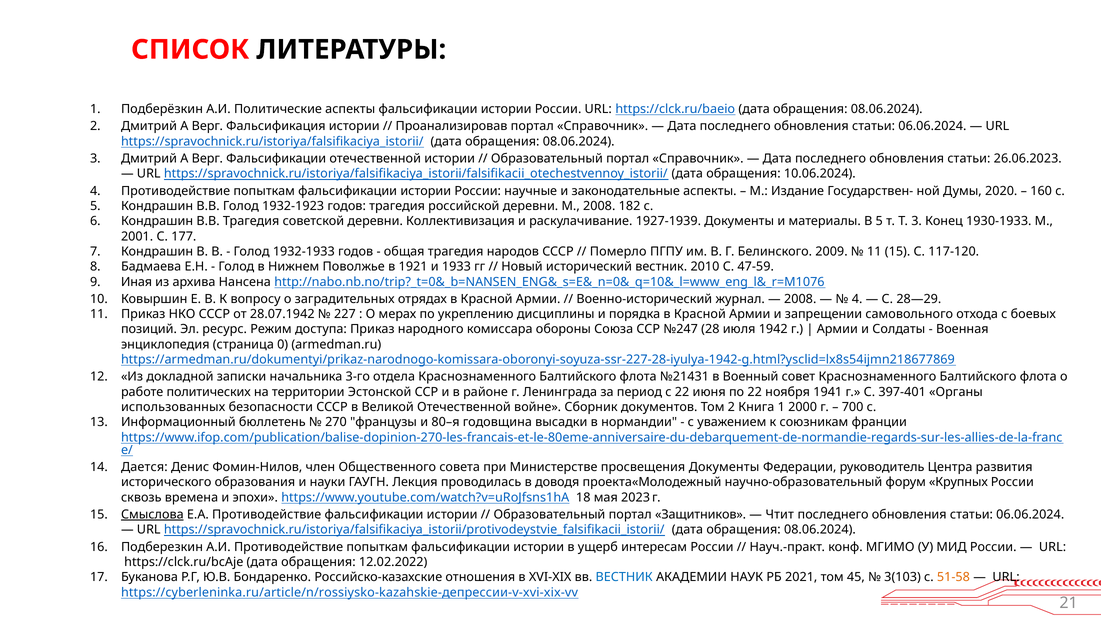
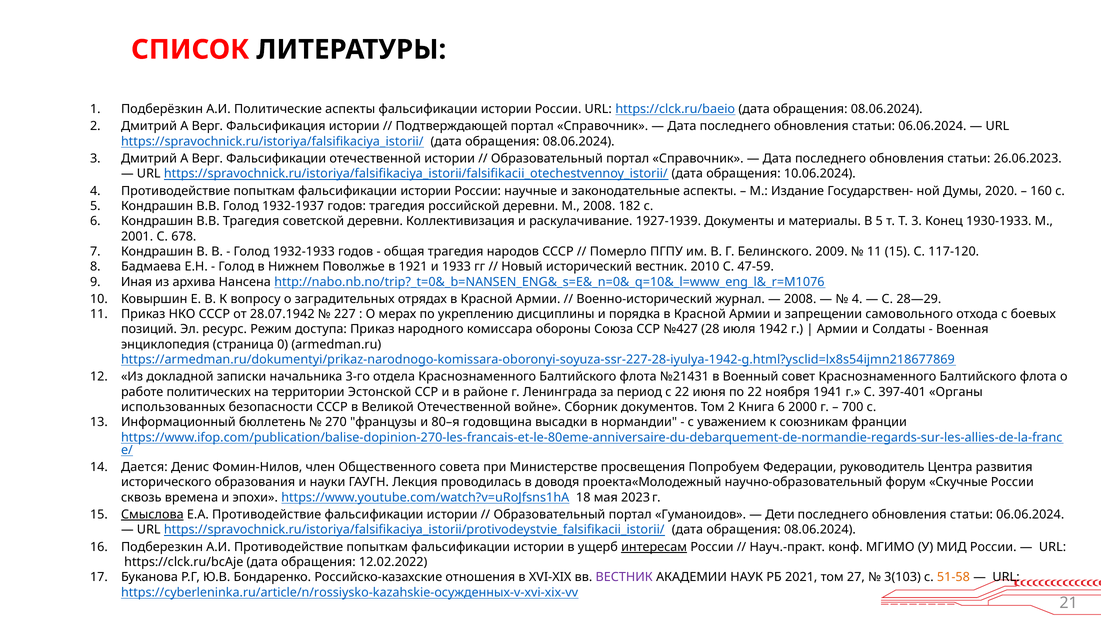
Проанализировав: Проанализировав -> Подтверждающей
1932-1923: 1932-1923 -> 1932-1937
177: 177 -> 678
№247: №247 -> №427
Книга 1: 1 -> 6
просвещения Документы: Документы -> Попробуем
Крупных: Крупных -> Скучные
Защитников: Защитников -> Гуманоидов
Чтит: Чтит -> Дети
интересам underline: none -> present
ВЕСТНИК at (624, 578) colour: blue -> purple
45: 45 -> 27
https://cyberleninka.ru/article/n/rossiysko-kazahskie-депрессии-v-xvi-xix-vv: https://cyberleninka.ru/article/n/rossiysko-kazahskie-депрессии-v-xvi-xix-vv -> https://cyberleninka.ru/article/n/rossiysko-kazahskie-осужденных-v-xvi-xix-vv
